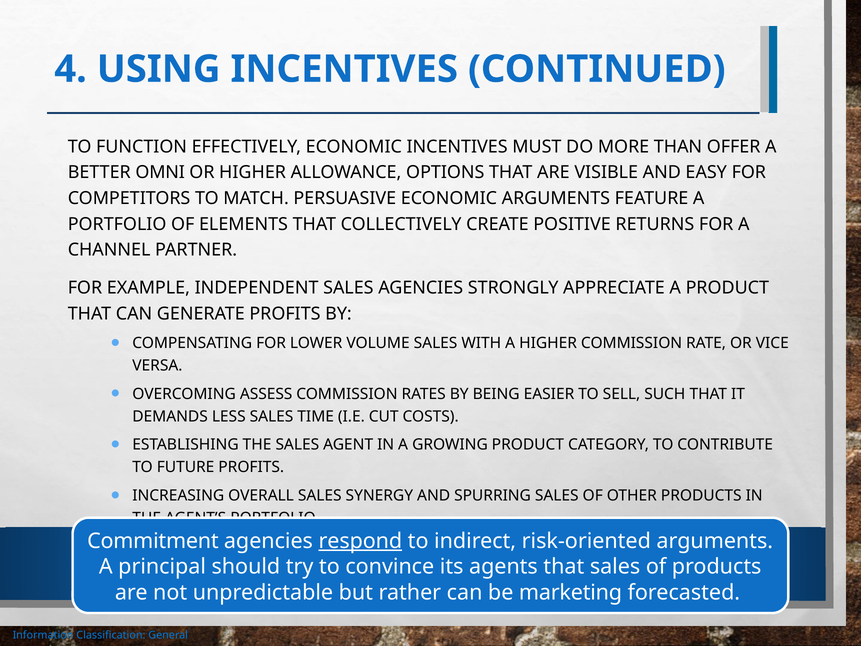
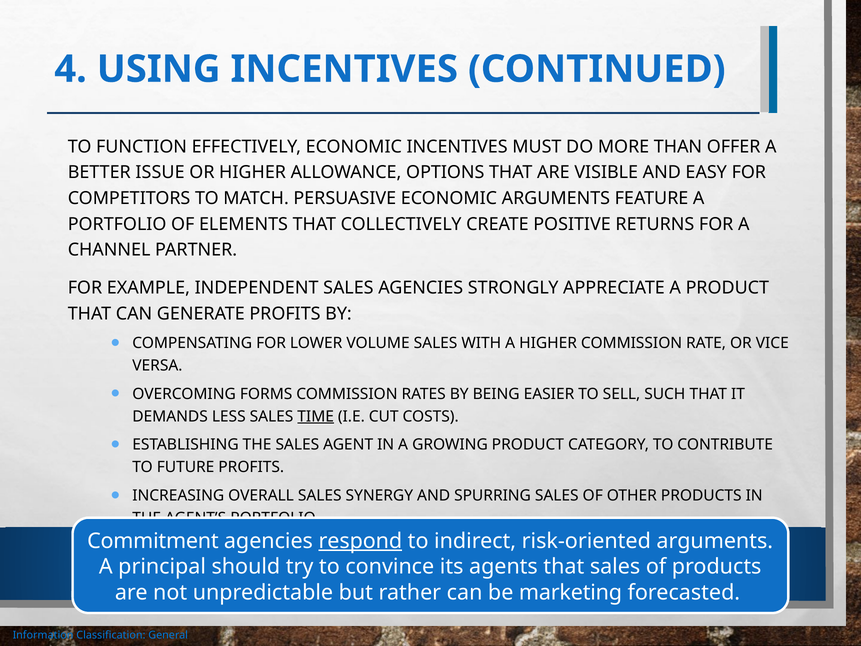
OMNI: OMNI -> ISSUE
ASSESS: ASSESS -> FORMS
TIME underline: none -> present
